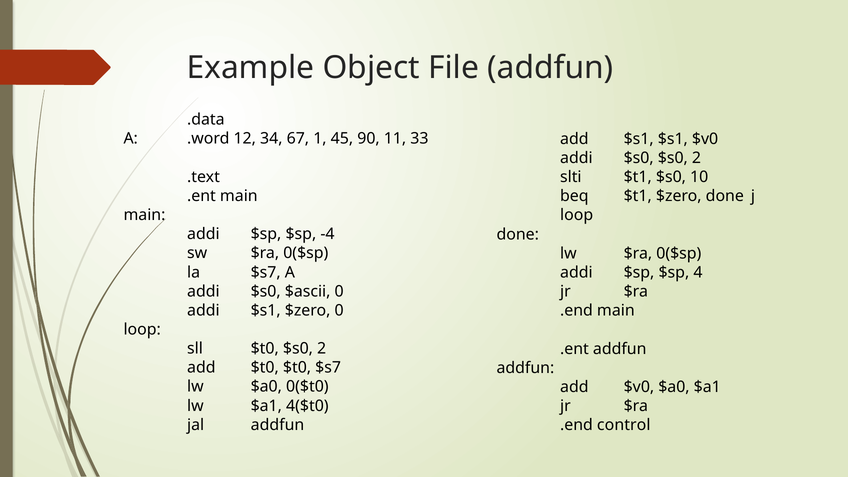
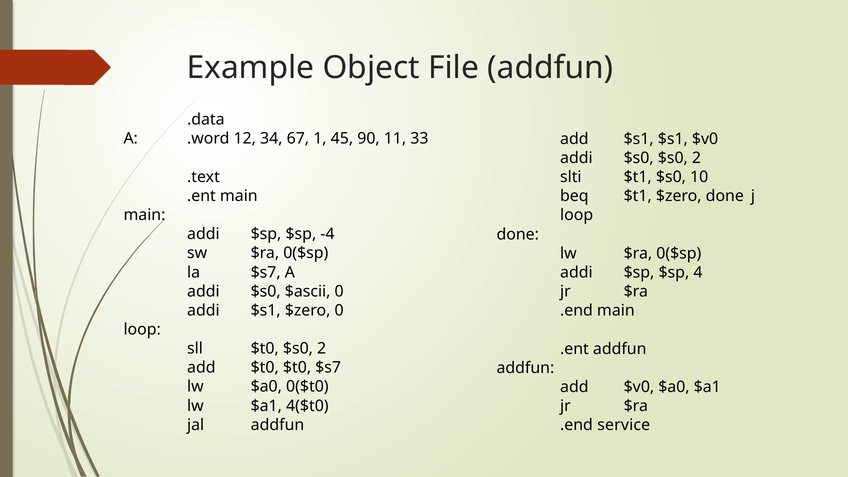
control: control -> service
